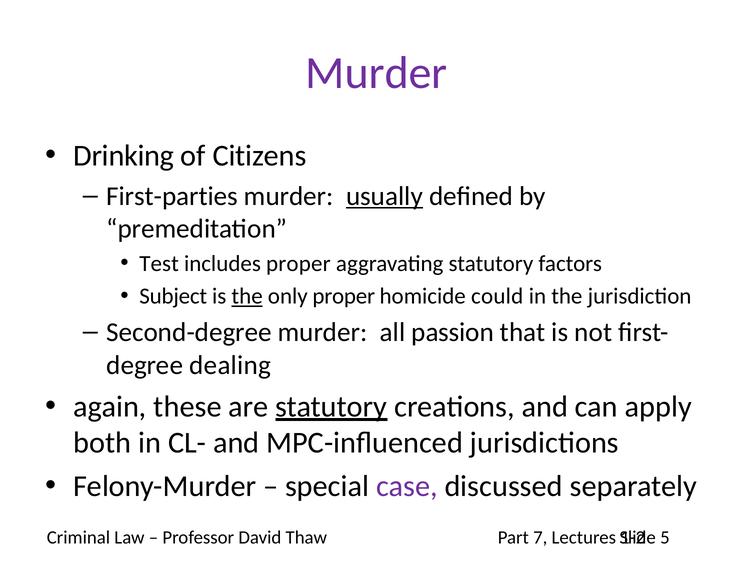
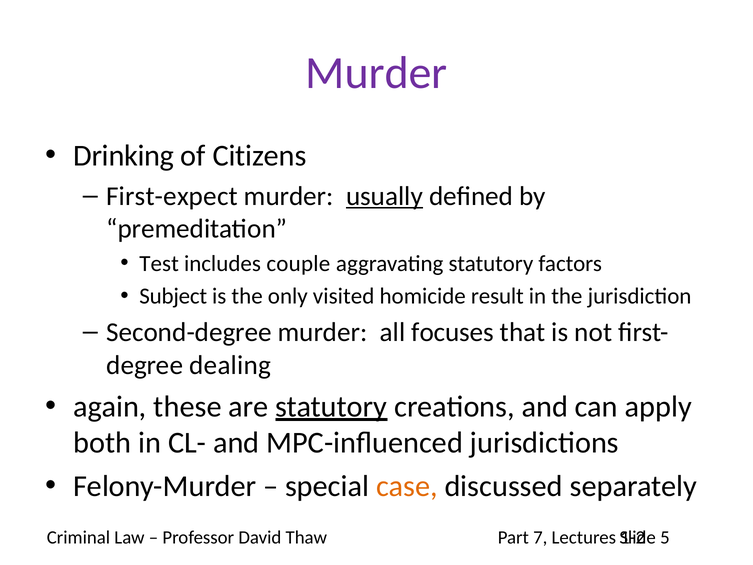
First-parties: First-parties -> First-expect
includes proper: proper -> couple
the at (247, 296) underline: present -> none
only proper: proper -> visited
could: could -> result
passion: passion -> focuses
case colour: purple -> orange
